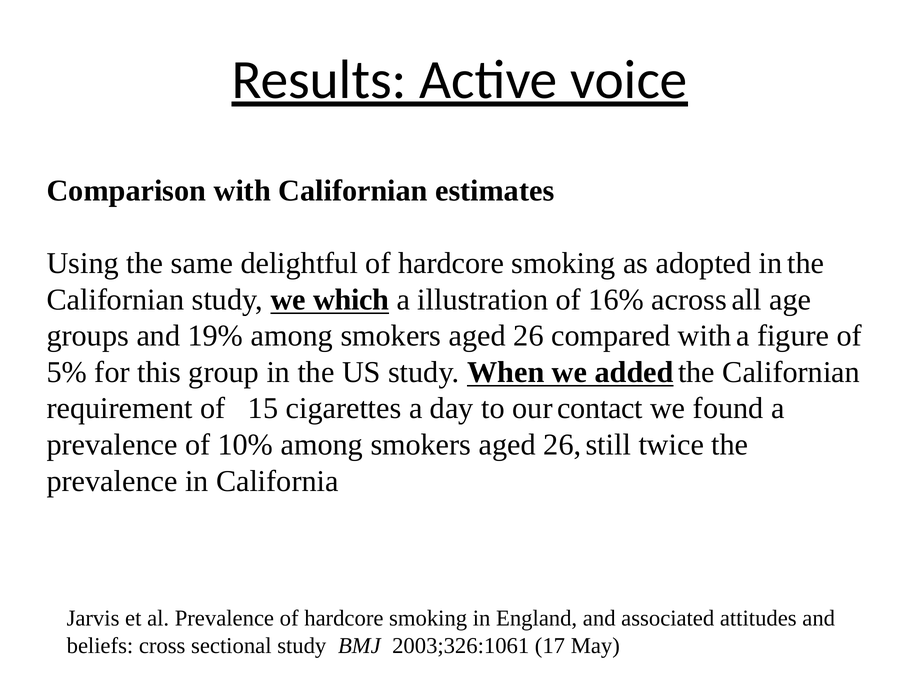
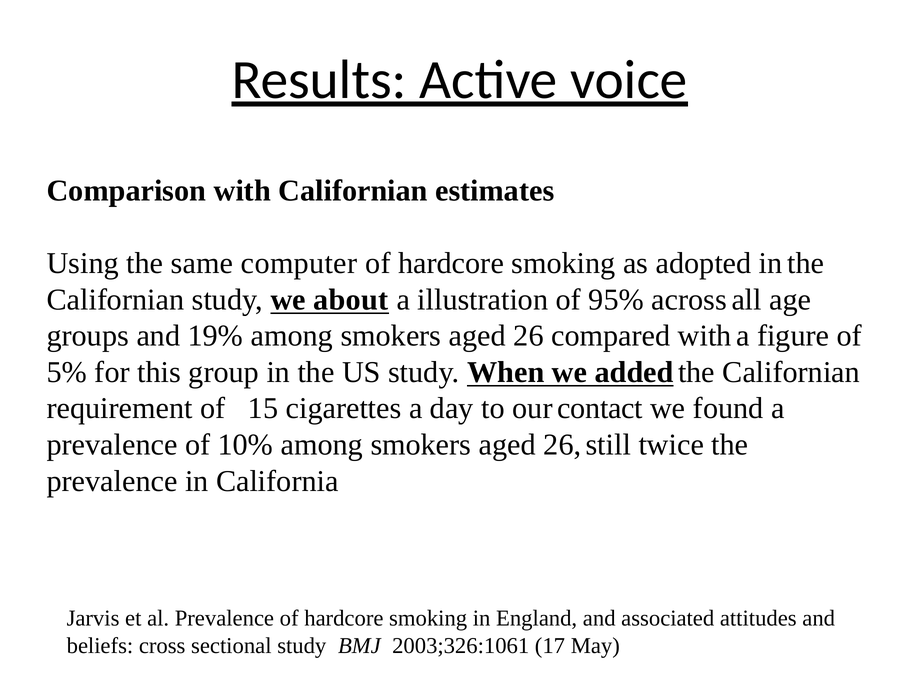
delightful: delightful -> computer
which: which -> about
16%: 16% -> 95%
